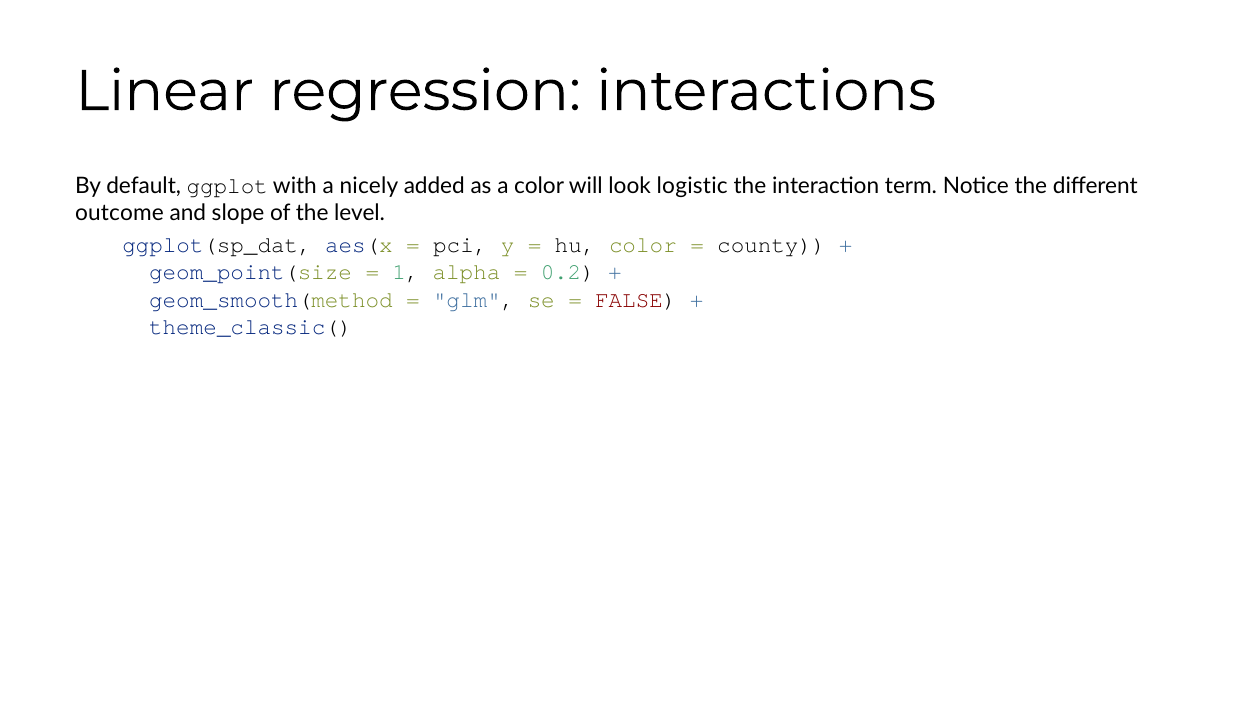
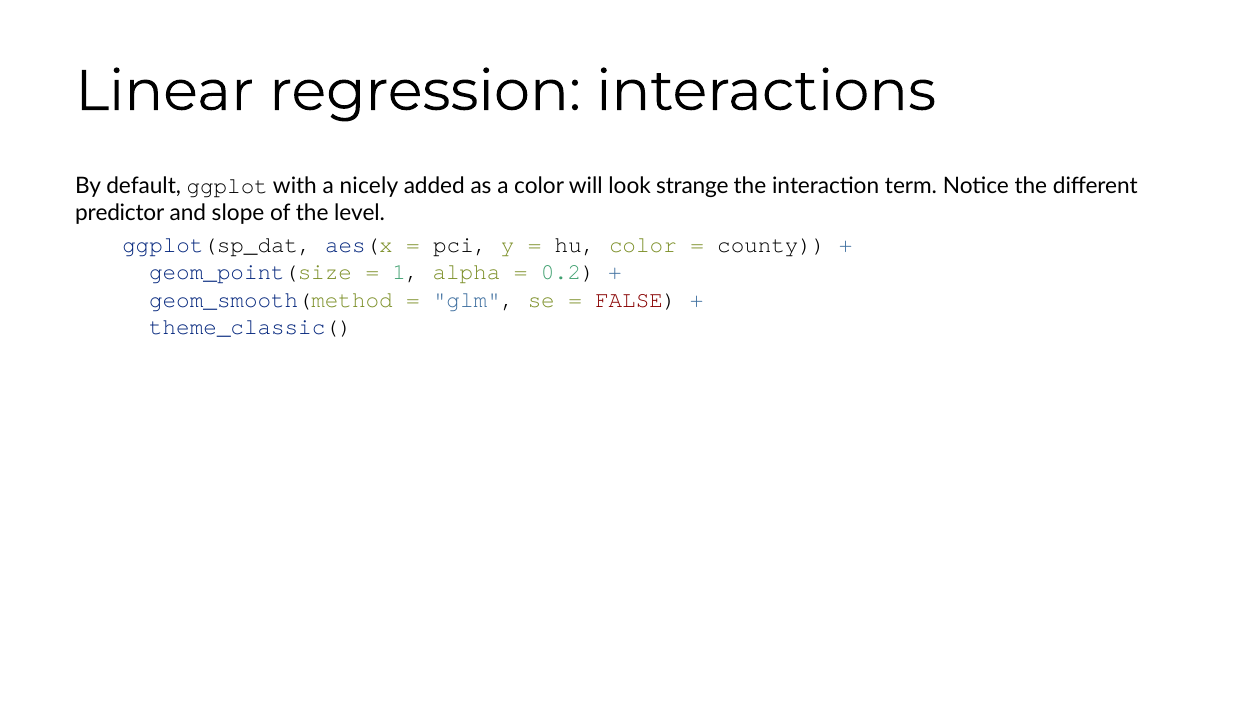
logistic: logistic -> strange
outcome: outcome -> predictor
